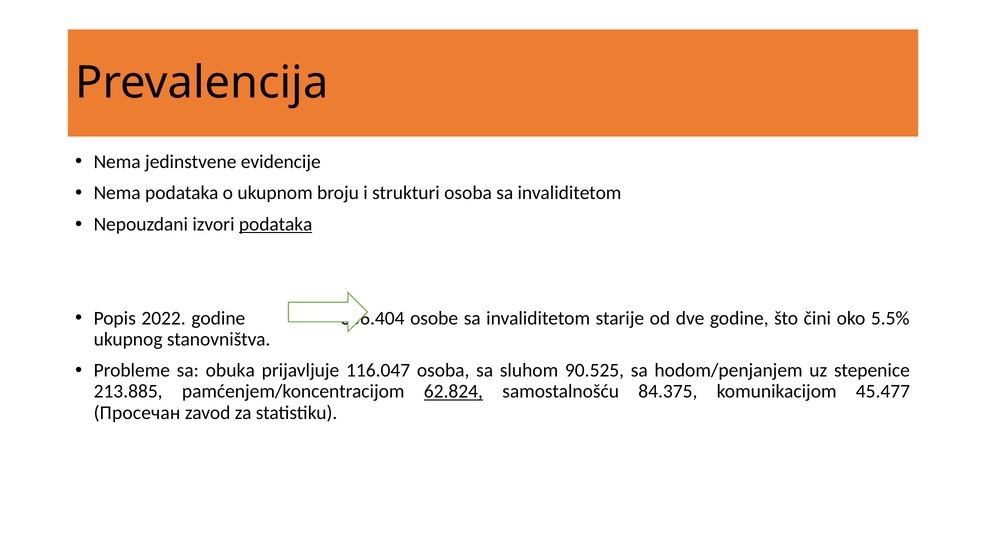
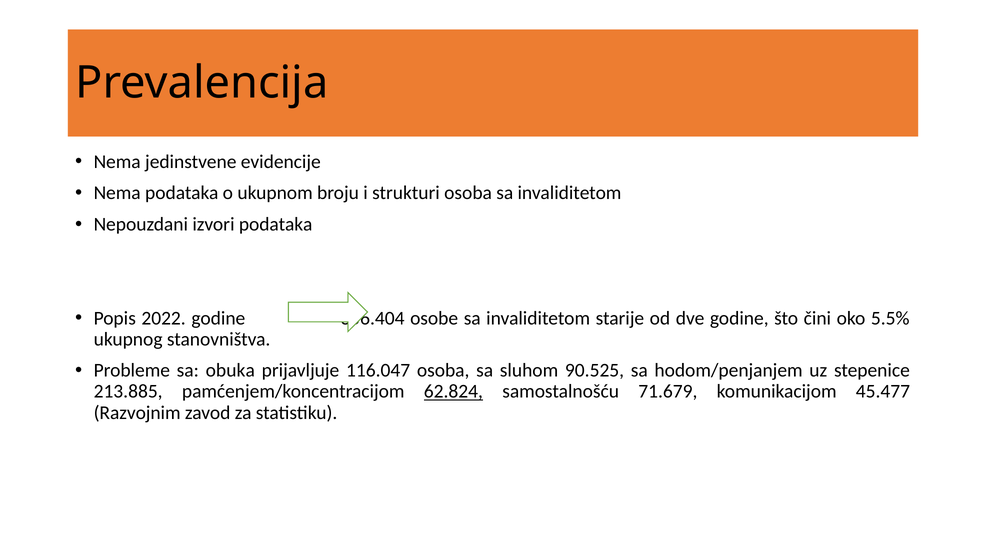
podataka at (276, 224) underline: present -> none
84.375: 84.375 -> 71.679
Просечан: Просечан -> Razvojnim
